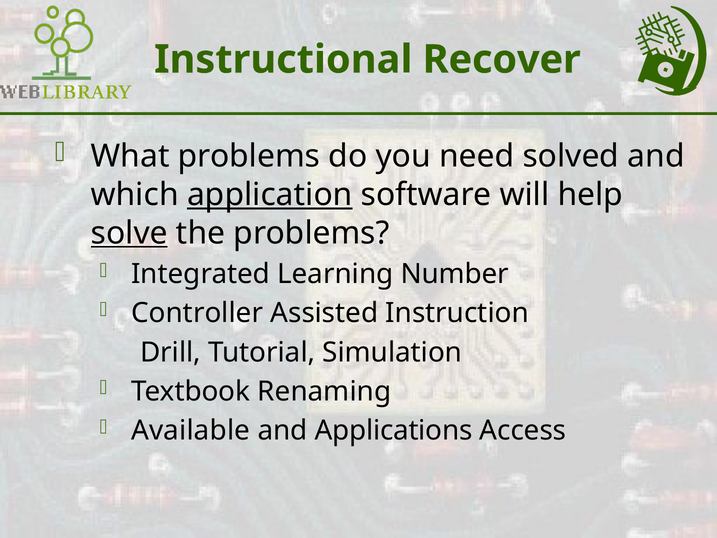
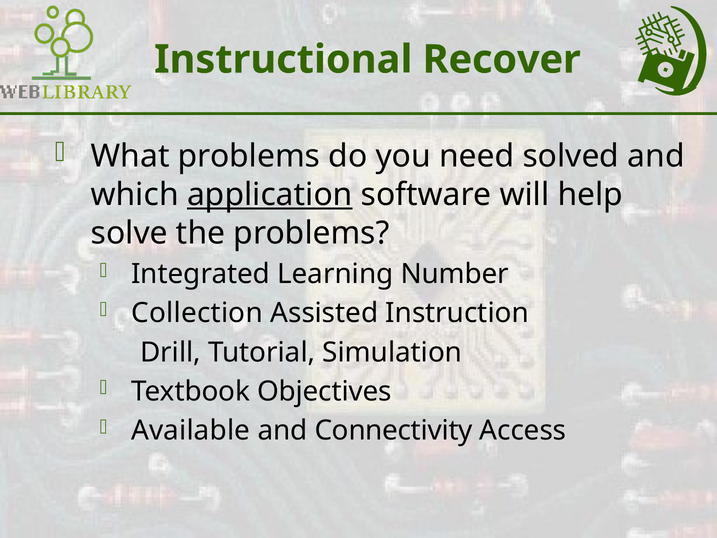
solve underline: present -> none
Controller: Controller -> Collection
Renaming: Renaming -> Objectives
Applications: Applications -> Connectivity
